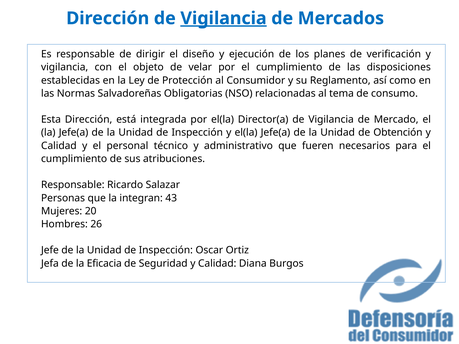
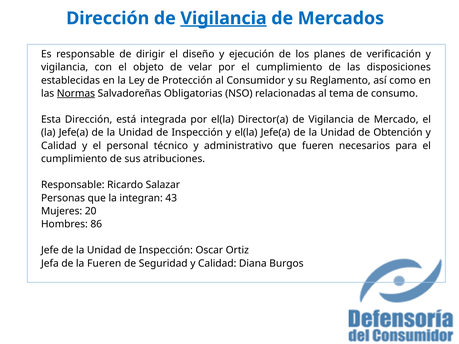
Normas underline: none -> present
26: 26 -> 86
la Eficacia: Eficacia -> Fueren
